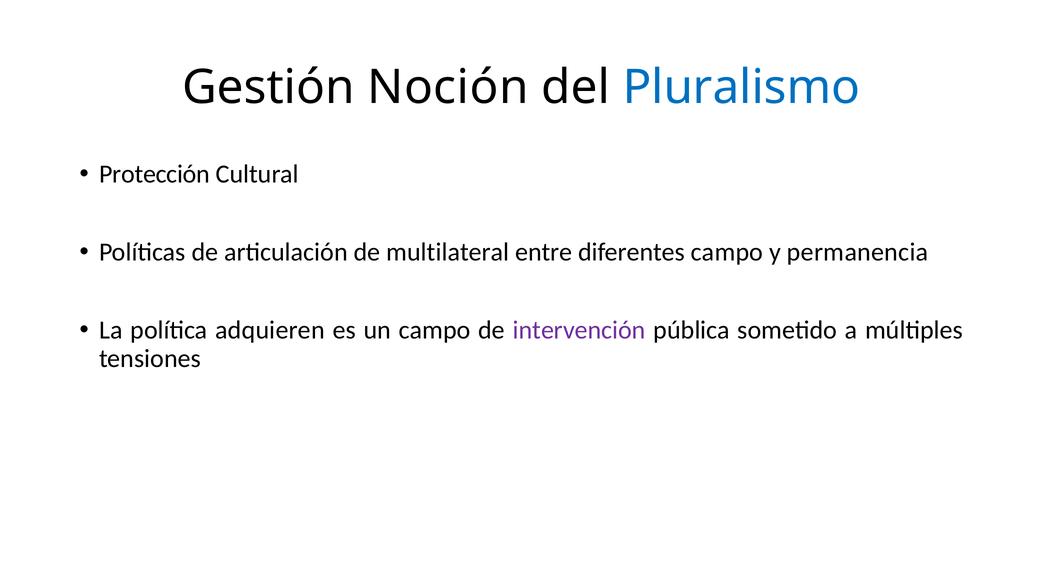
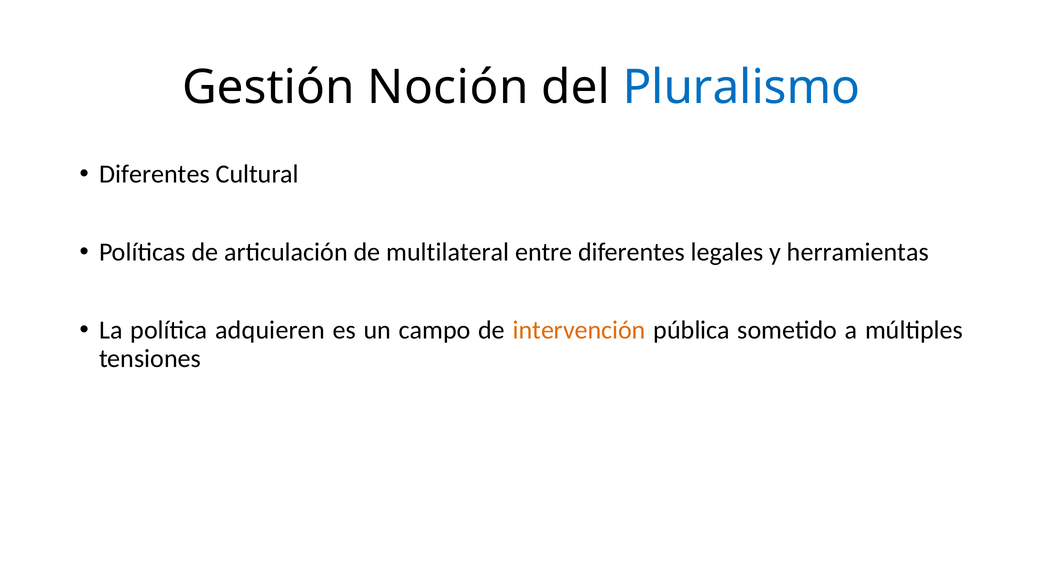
Protección at (155, 174): Protección -> Diferentes
diferentes campo: campo -> legales
permanencia: permanencia -> herramientas
intervención colour: purple -> orange
